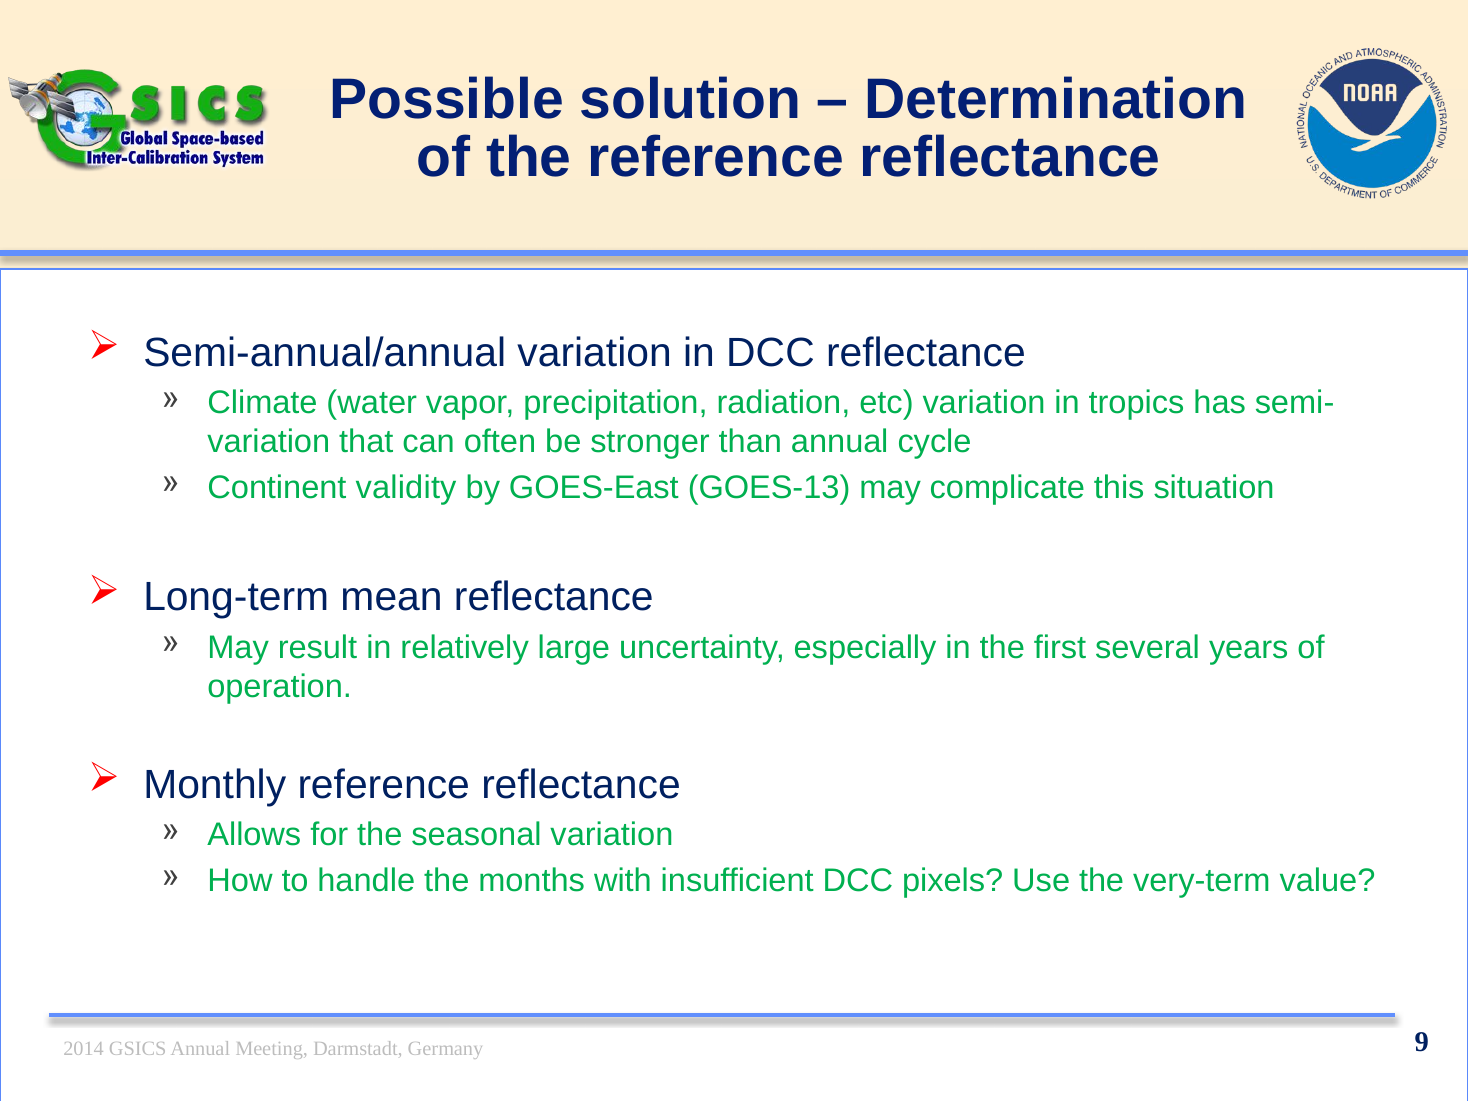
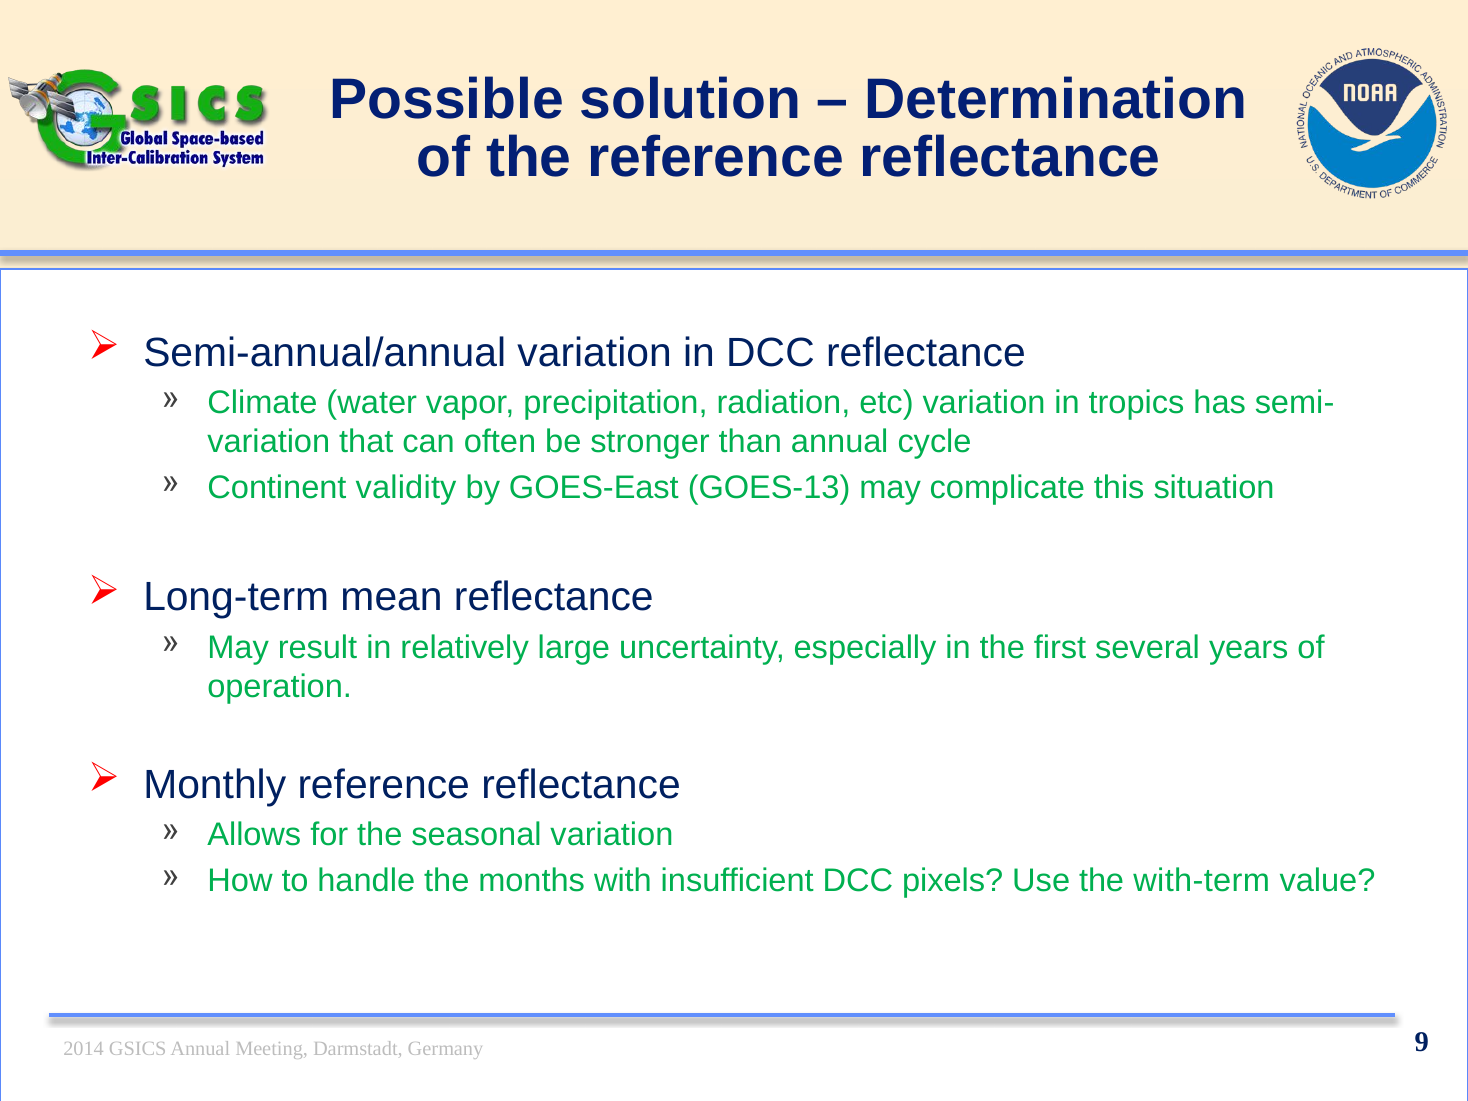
very-term: very-term -> with-term
